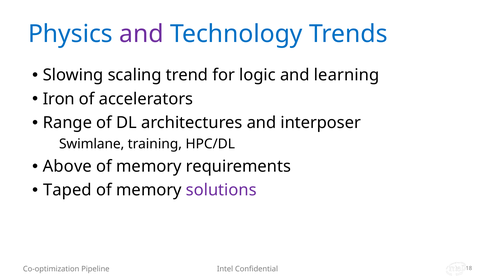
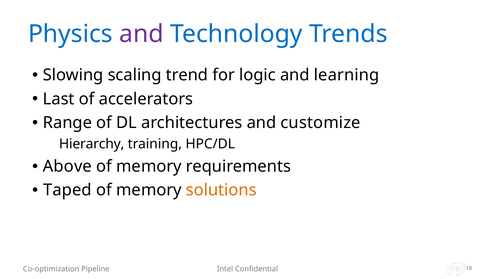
Iron: Iron -> Last
interposer: interposer -> customize
Swimlane: Swimlane -> Hierarchy
solutions colour: purple -> orange
